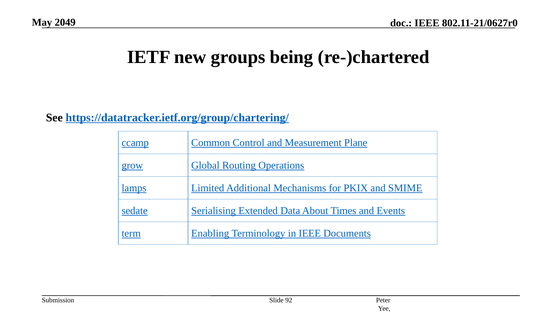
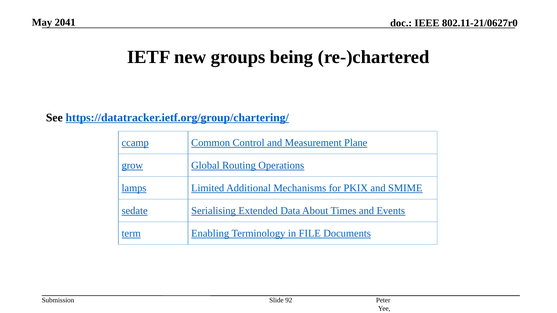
2049: 2049 -> 2041
in IEEE: IEEE -> FILE
